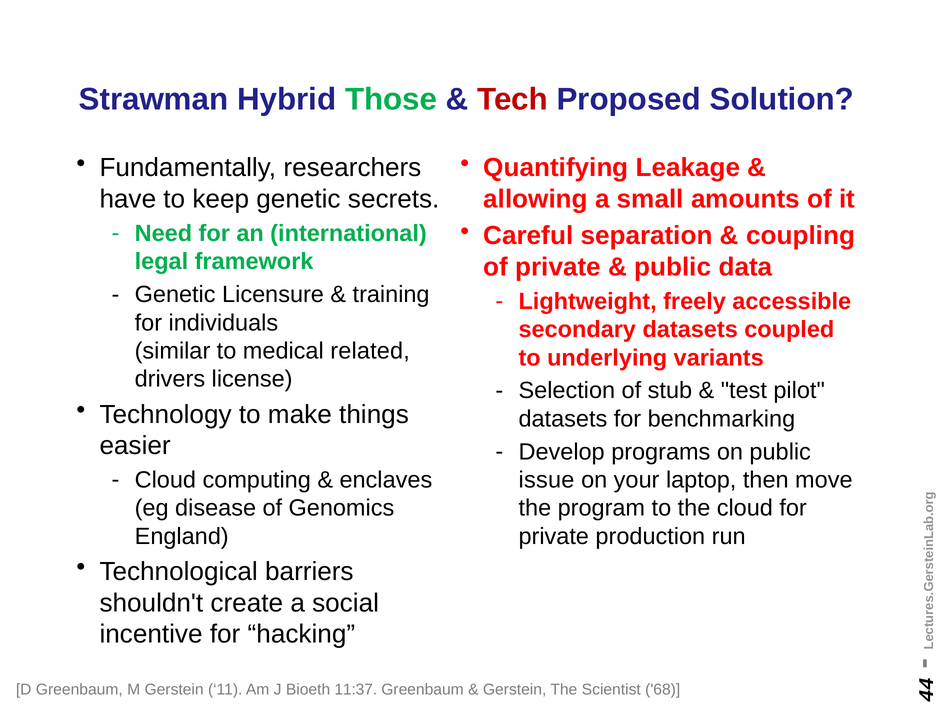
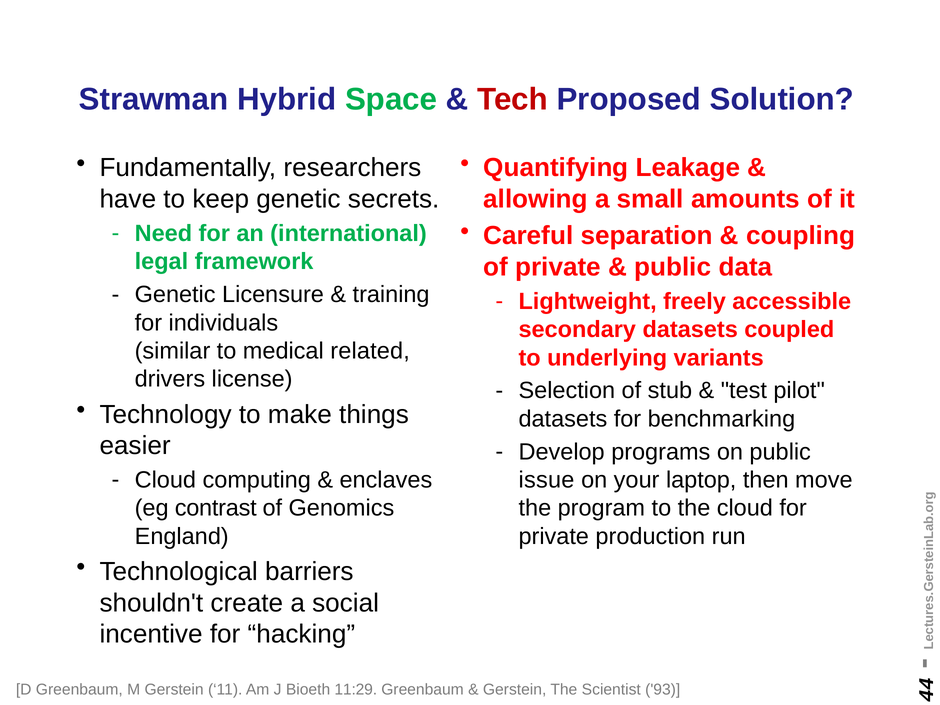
Those: Those -> Space
disease: disease -> contrast
11:37: 11:37 -> 11:29
68: 68 -> 93
